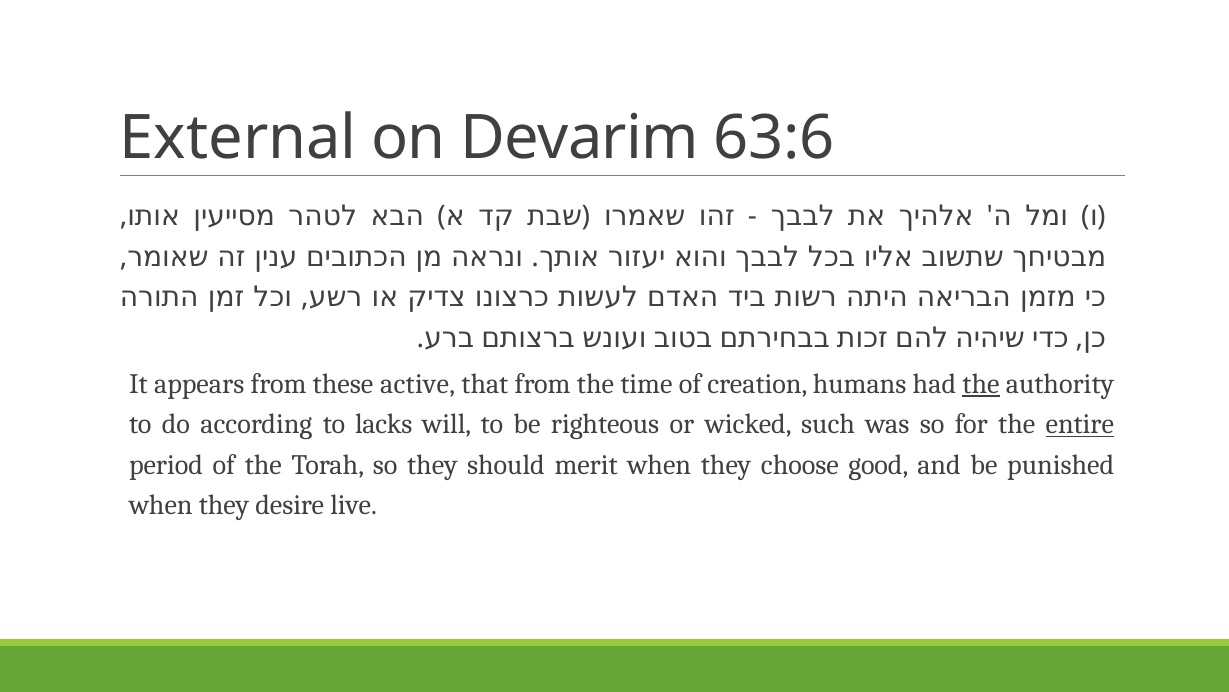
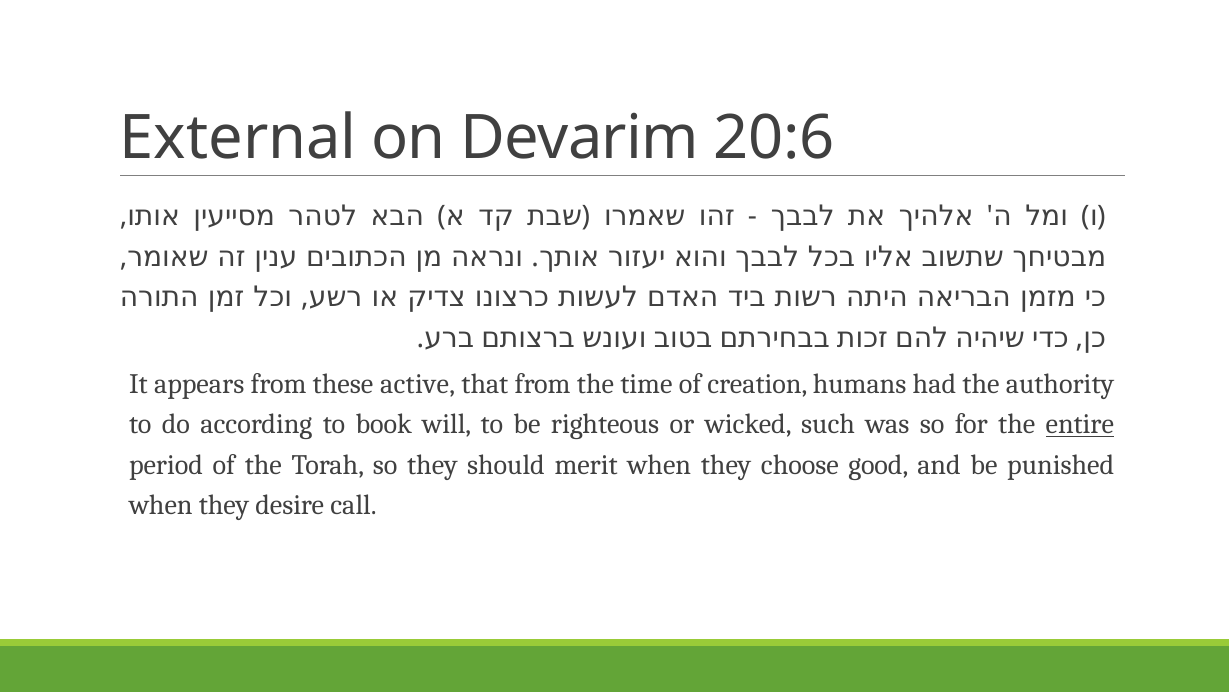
63:6: 63:6 -> 20:6
the at (981, 384) underline: present -> none
lacks: lacks -> book
live: live -> call
